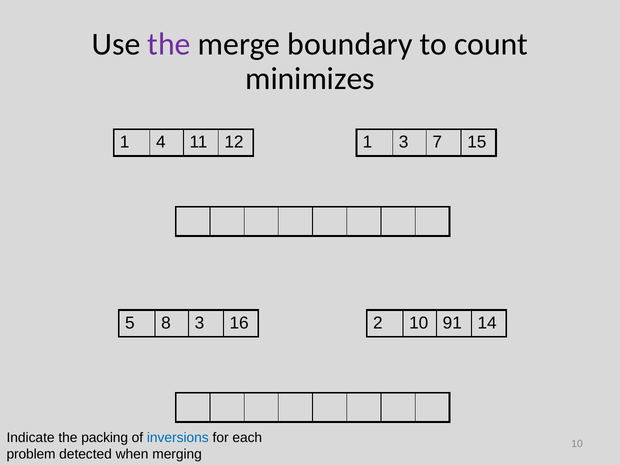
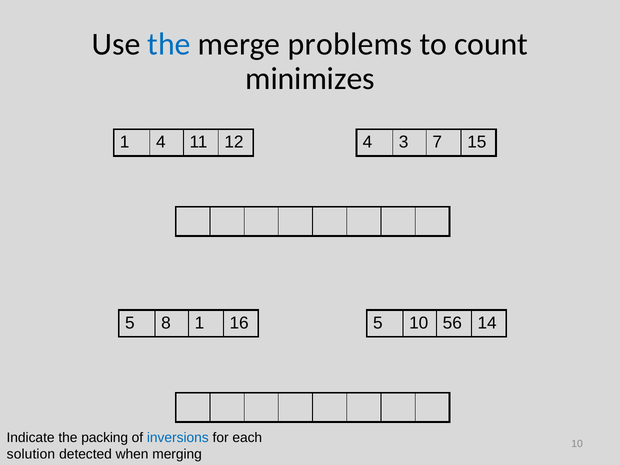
the at (169, 44) colour: purple -> blue
boundary: boundary -> problems
12 1: 1 -> 4
8 3: 3 -> 1
16 2: 2 -> 5
91: 91 -> 56
problem: problem -> solution
